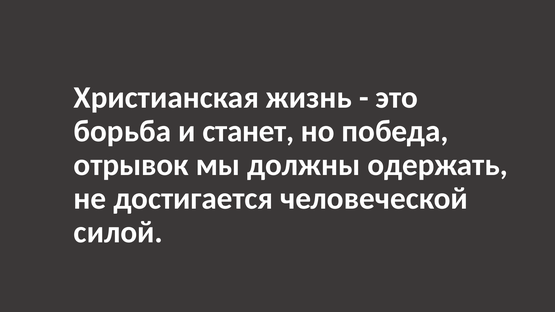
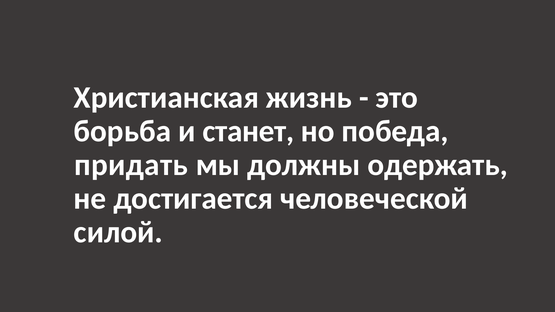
отрывок: отрывок -> придать
